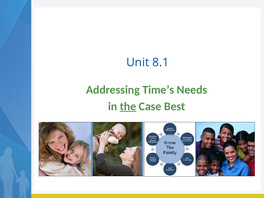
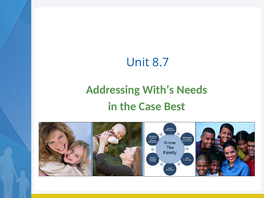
8.1: 8.1 -> 8.7
Time’s: Time’s -> With’s
the underline: present -> none
